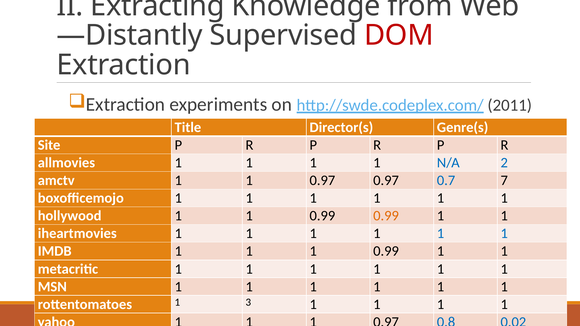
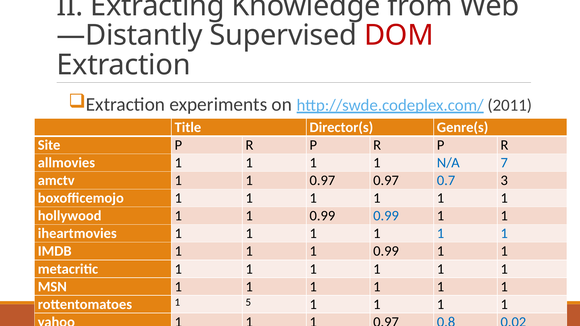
2: 2 -> 7
7: 7 -> 3
0.99 at (386, 216) colour: orange -> blue
3: 3 -> 5
